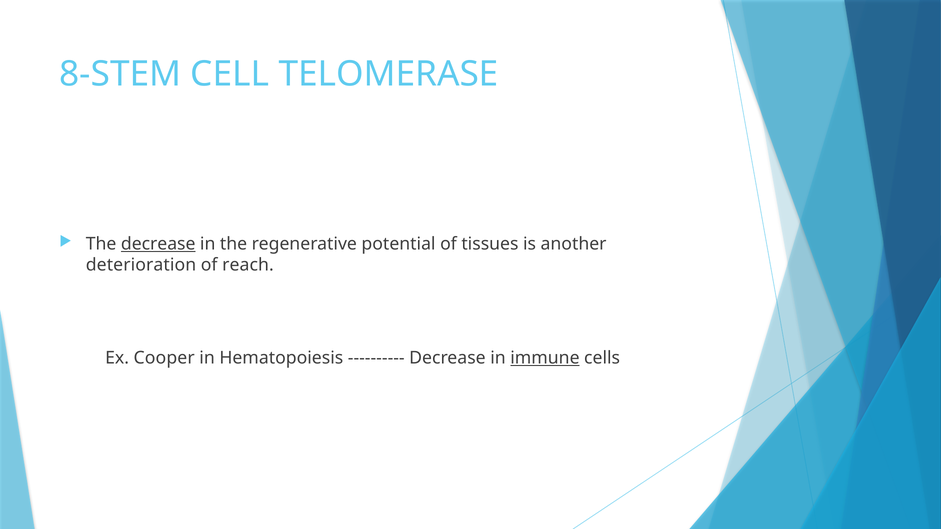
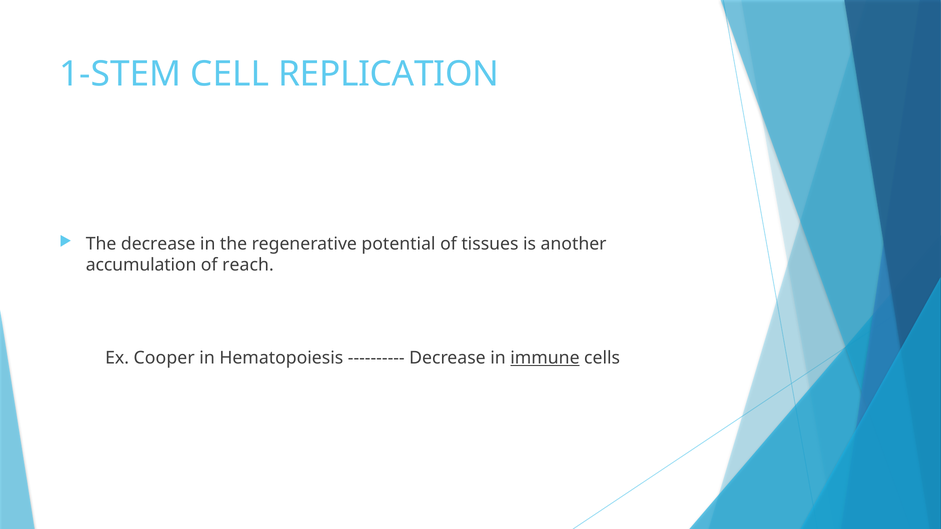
8-STEM: 8-STEM -> 1-STEM
TELOMERASE: TELOMERASE -> REPLICATION
decrease at (158, 244) underline: present -> none
deterioration: deterioration -> accumulation
